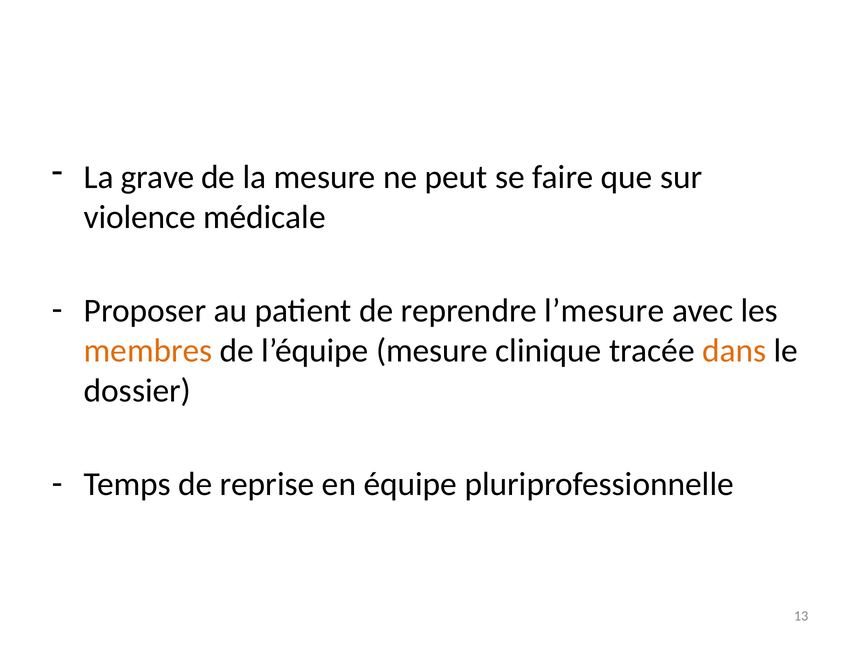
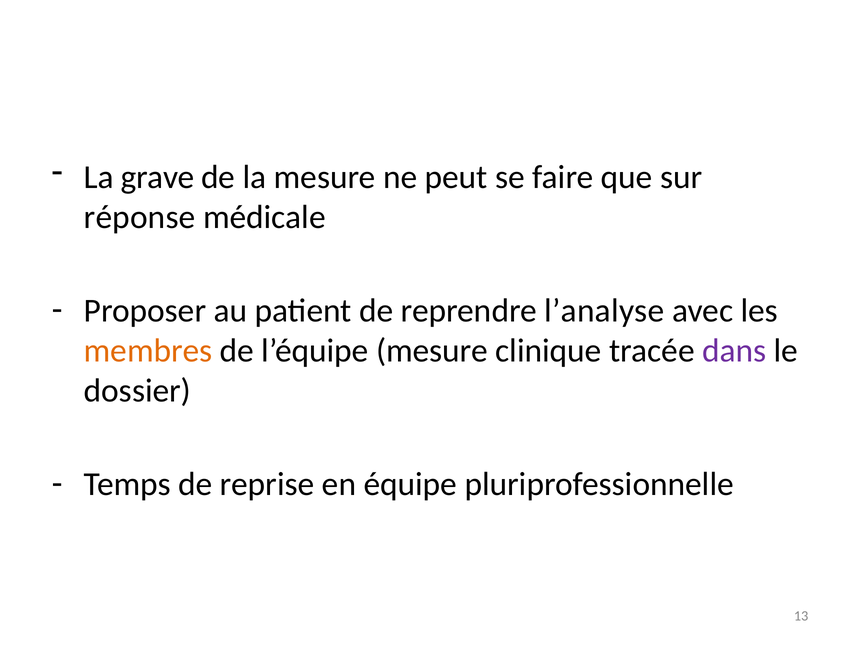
violence: violence -> réponse
l’mesure: l’mesure -> l’analyse
dans colour: orange -> purple
